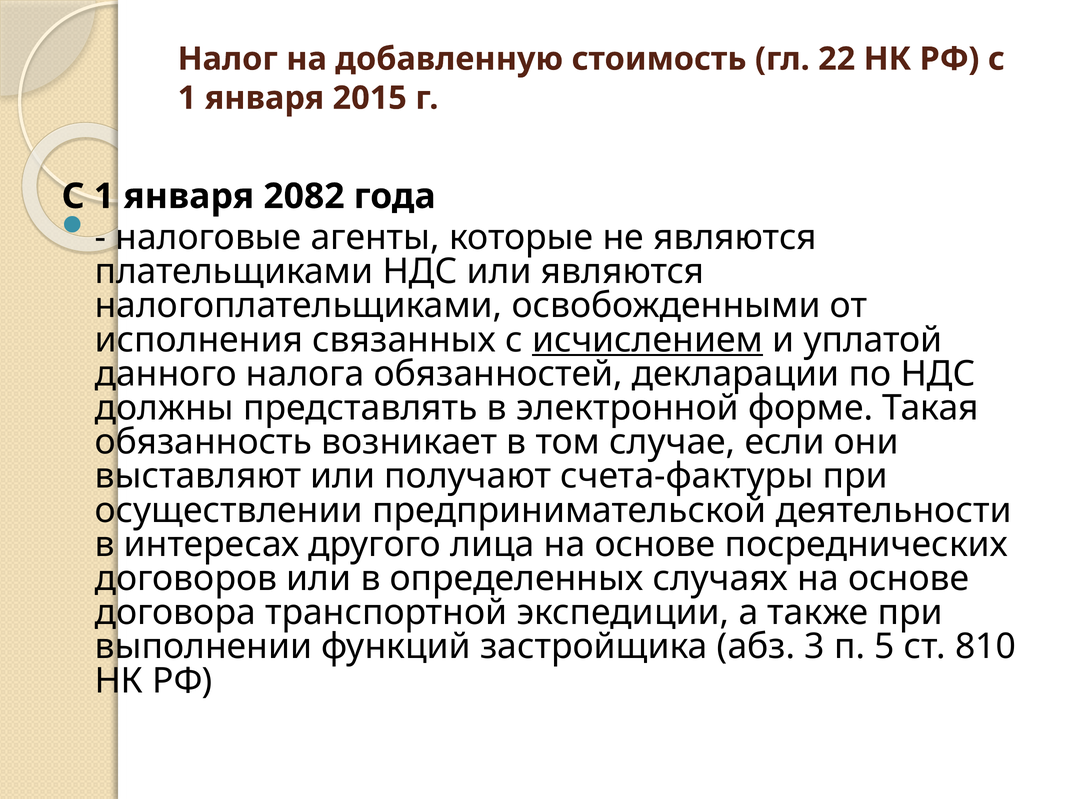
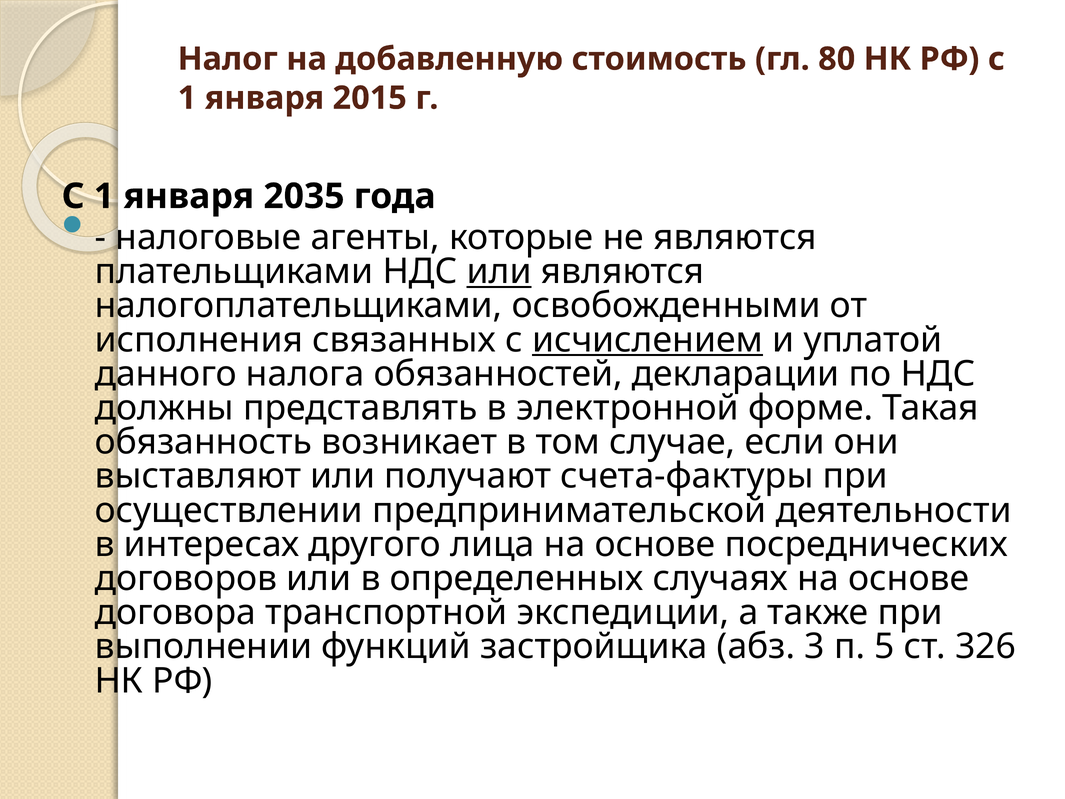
22: 22 -> 80
2082: 2082 -> 2035
или at (499, 272) underline: none -> present
810: 810 -> 326
